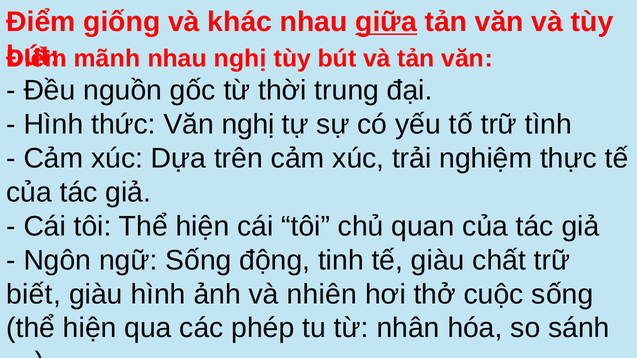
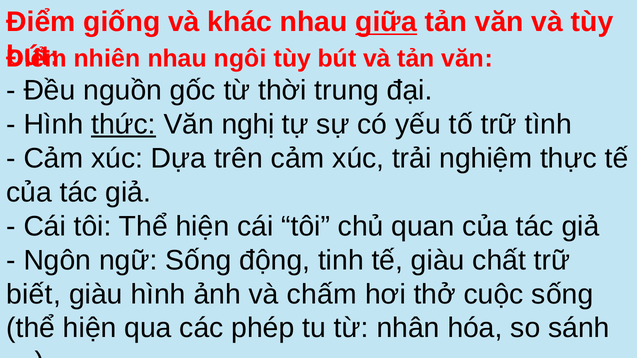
mãnh: mãnh -> nhiên
nhau nghị: nghị -> ngôi
thức underline: none -> present
nhiên: nhiên -> chấm
